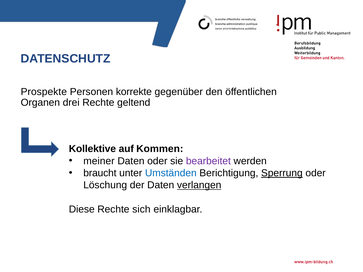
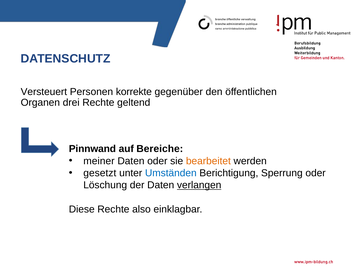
Prospekte: Prospekte -> Versteuert
Kollektive: Kollektive -> Pinnwand
Kommen: Kommen -> Bereiche
bearbeitet colour: purple -> orange
braucht: braucht -> gesetzt
Sperrung underline: present -> none
sich: sich -> also
